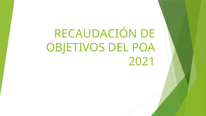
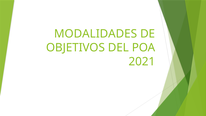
RECAUDACIÓN: RECAUDACIÓN -> MODALIDADES
